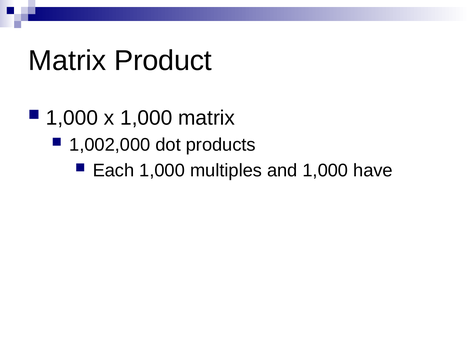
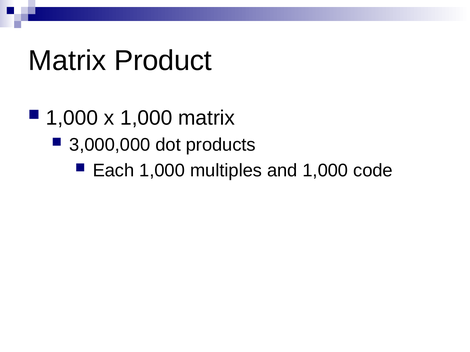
1,002,000: 1,002,000 -> 3,000,000
have: have -> code
